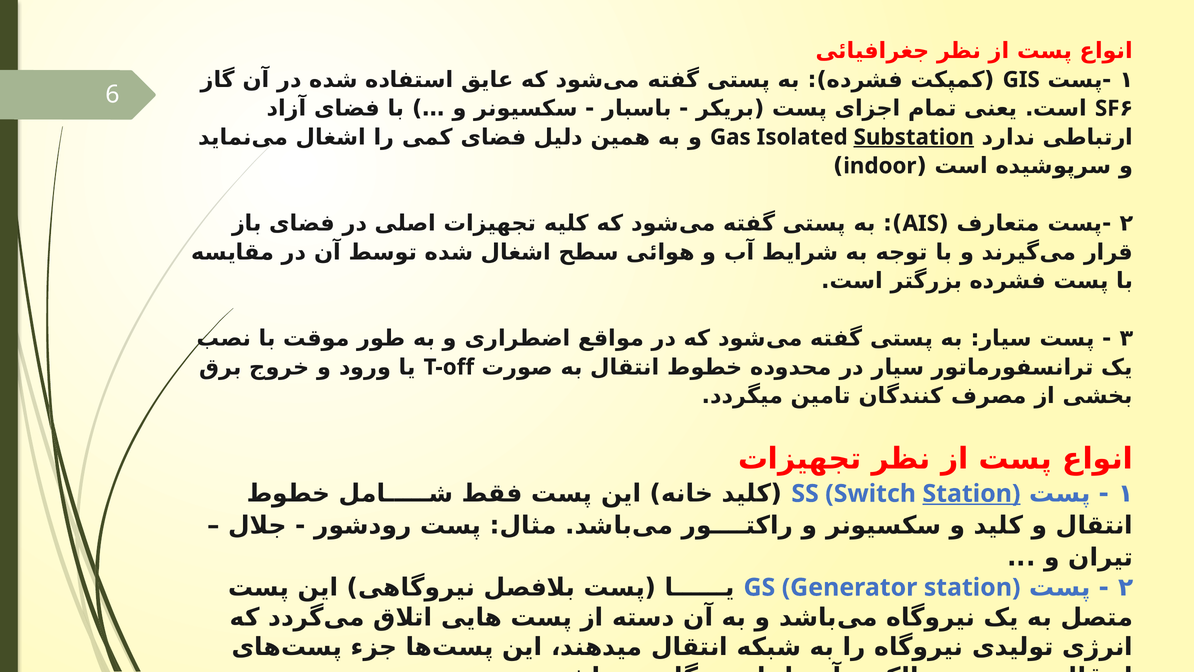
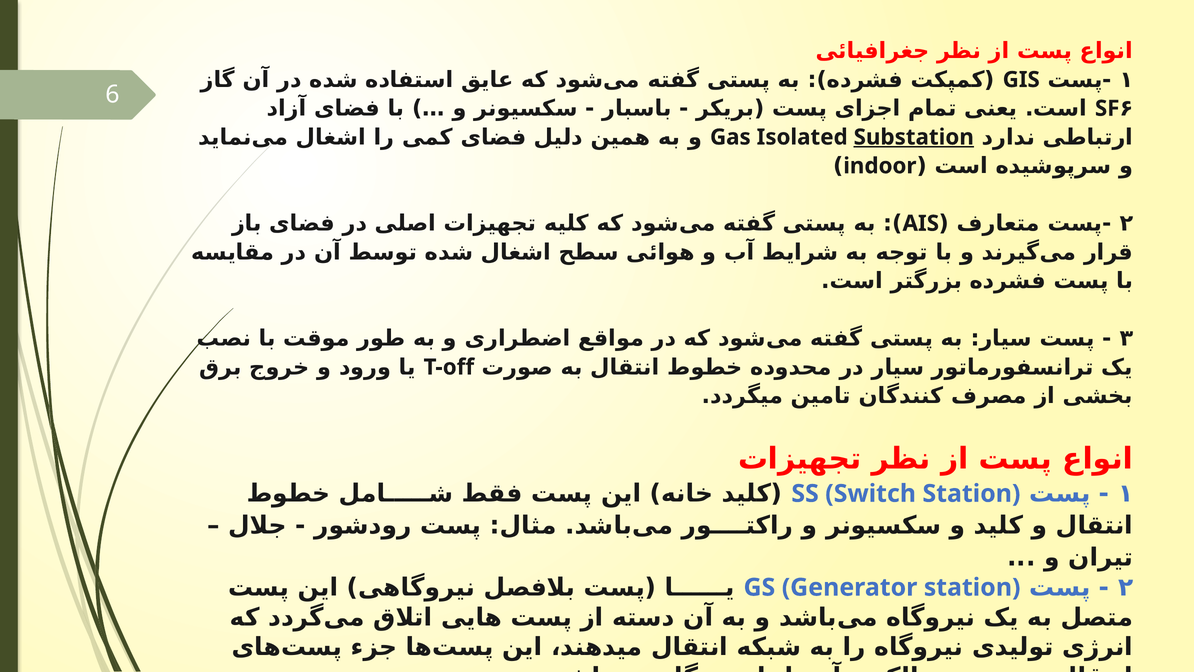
Station at (971, 493) underline: present -> none
